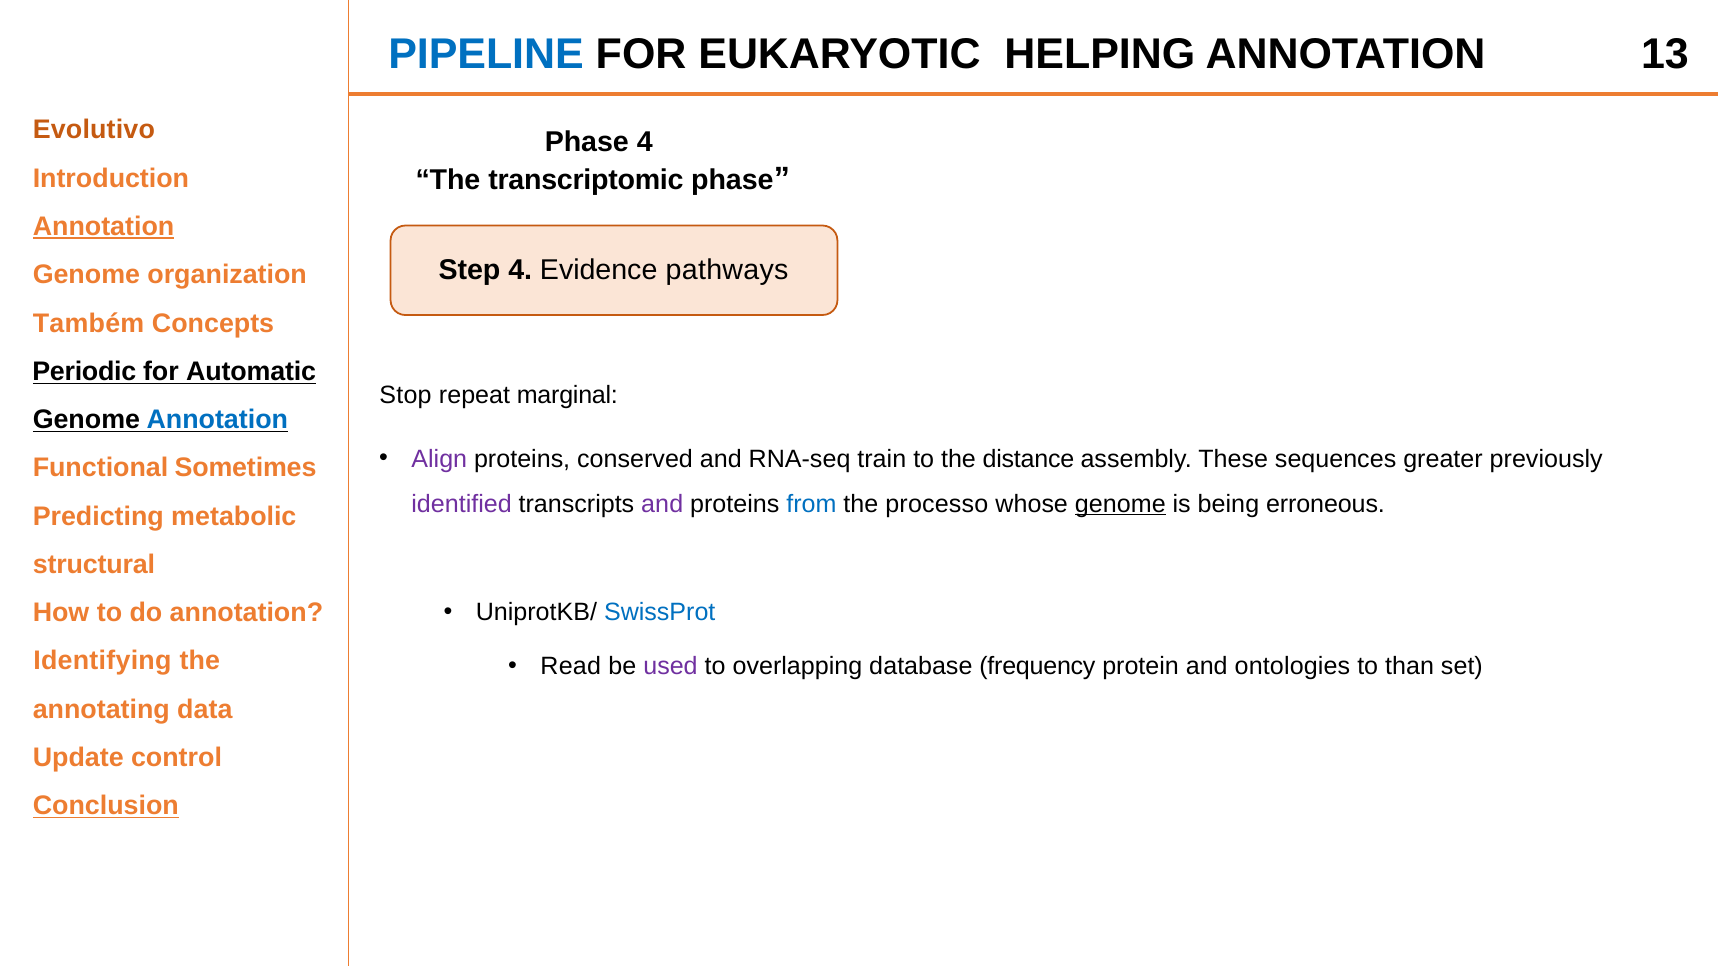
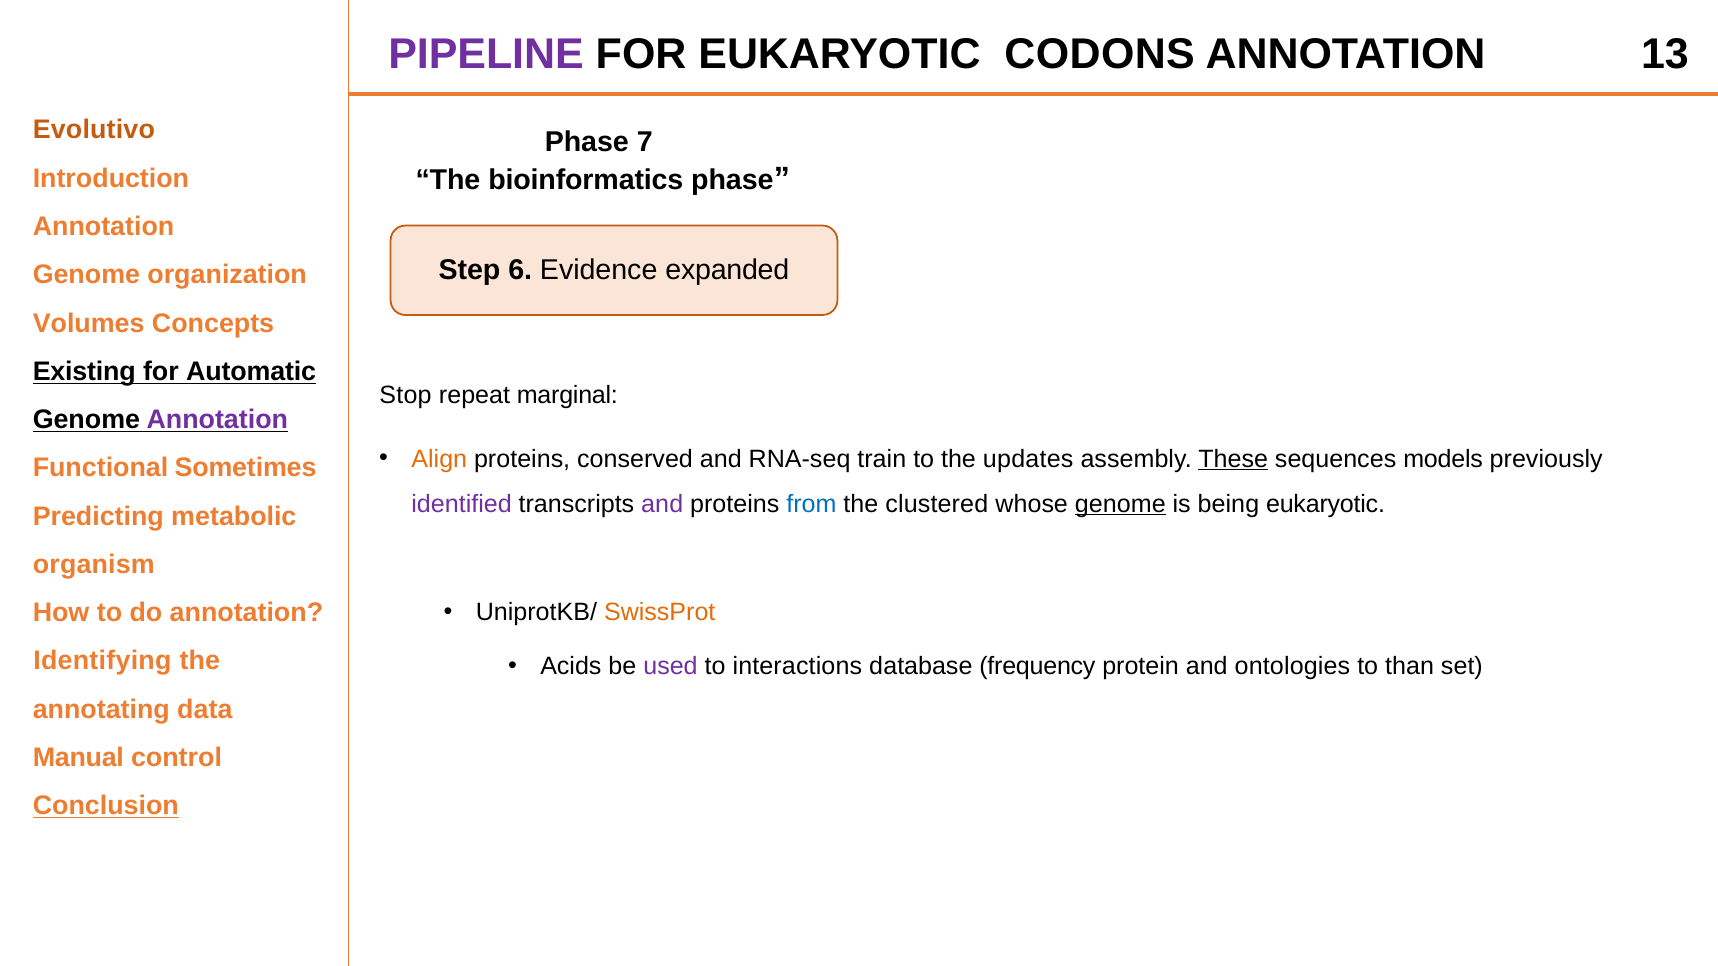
PIPELINE colour: blue -> purple
HELPING: HELPING -> CODONS
Phase 4: 4 -> 7
transcriptomic: transcriptomic -> bioinformatics
Annotation at (104, 227) underline: present -> none
Step 4: 4 -> 6
pathways: pathways -> expanded
Também: Também -> Volumes
Periodic: Periodic -> Existing
Annotation at (217, 420) colour: blue -> purple
Align colour: purple -> orange
distance: distance -> updates
These underline: none -> present
greater: greater -> models
processo: processo -> clustered
being erroneous: erroneous -> eukaryotic
structural: structural -> organism
SwissProt colour: blue -> orange
Read: Read -> Acids
overlapping: overlapping -> interactions
Update: Update -> Manual
